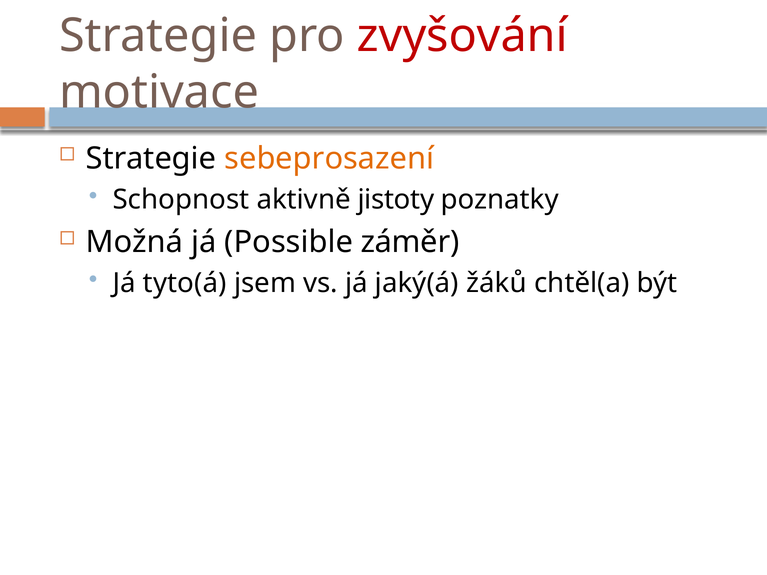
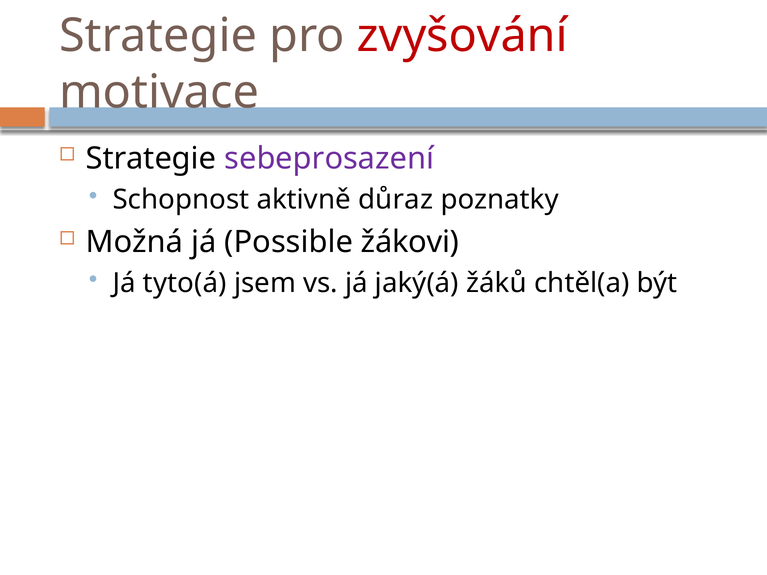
sebeprosazení colour: orange -> purple
jistoty: jistoty -> důraz
záměr: záměr -> žákovi
